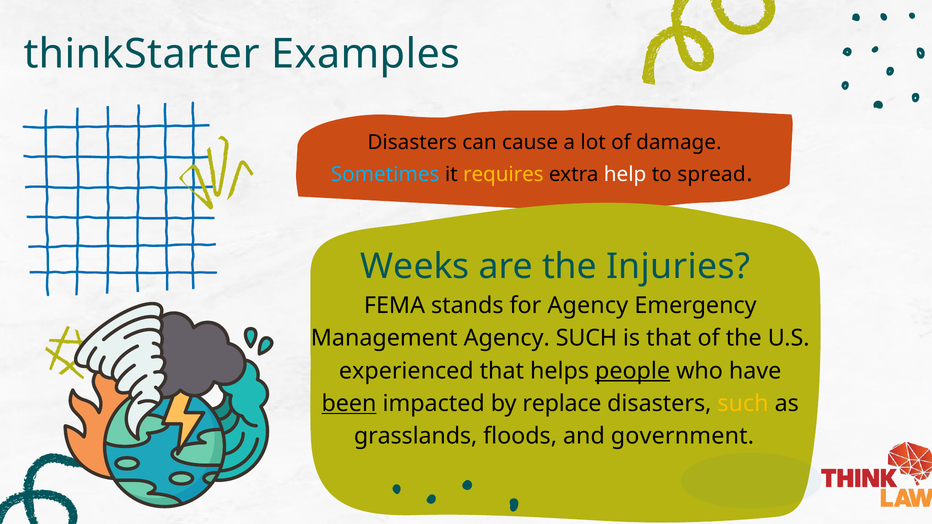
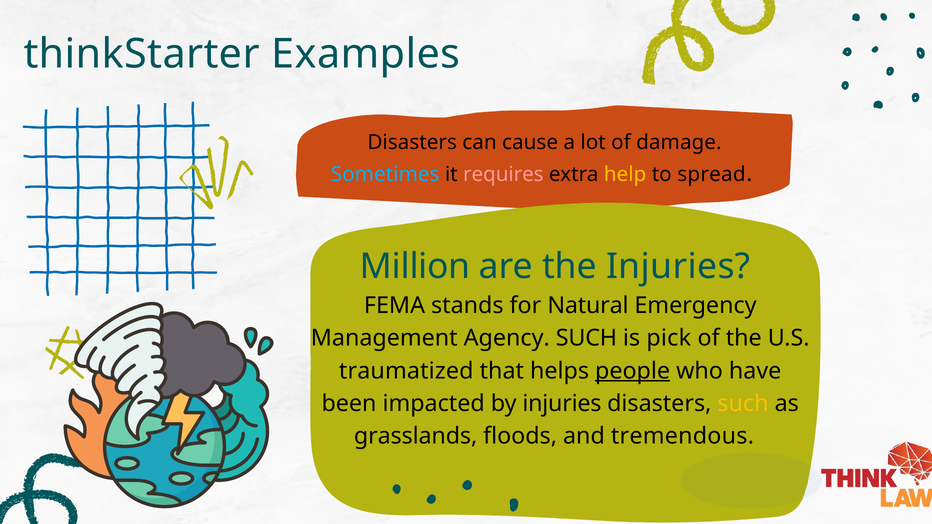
requires colour: yellow -> pink
help colour: white -> yellow
Weeks: Weeks -> Million
for Agency: Agency -> Natural
is that: that -> pick
experienced: experienced -> traumatized
been underline: present -> none
by replace: replace -> injuries
government: government -> tremendous
